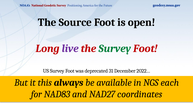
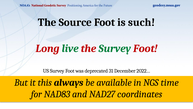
open: open -> such
live colour: purple -> green
each: each -> time
